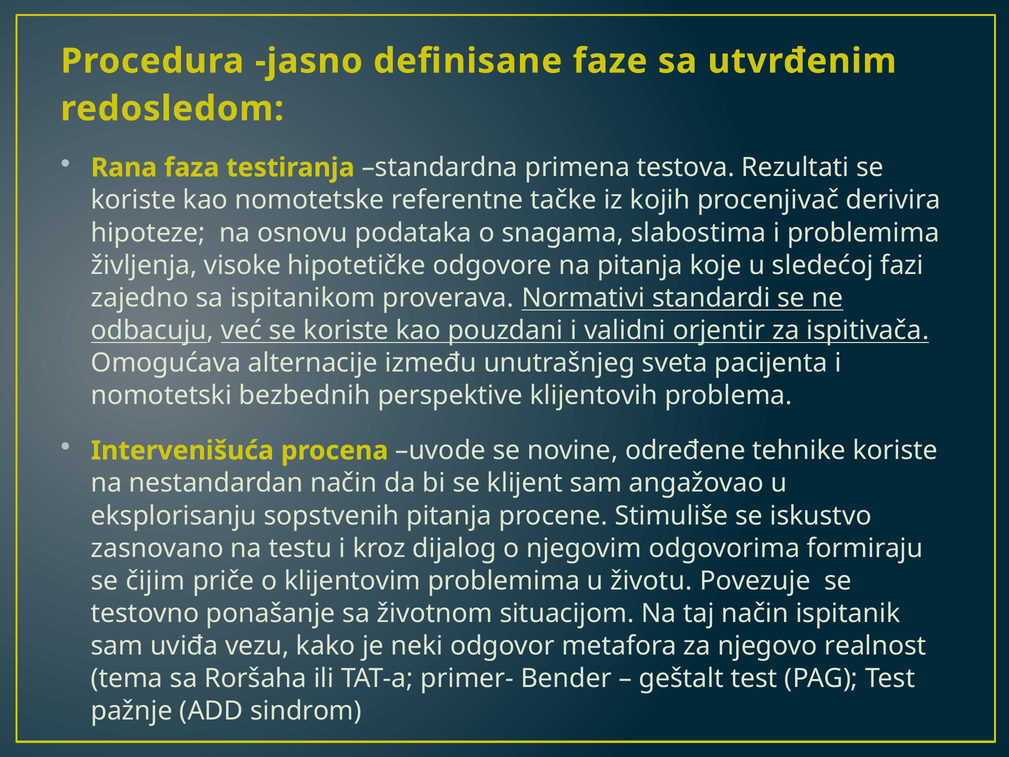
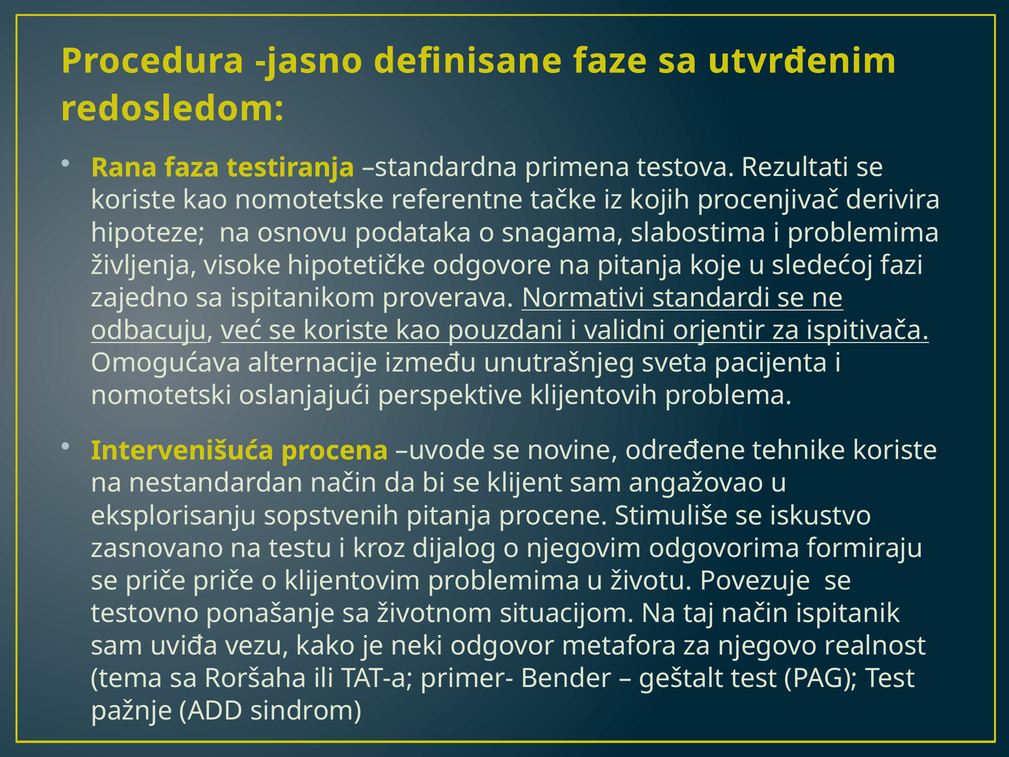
bezbednih: bezbednih -> oslanjajući
se čijim: čijim -> priče
